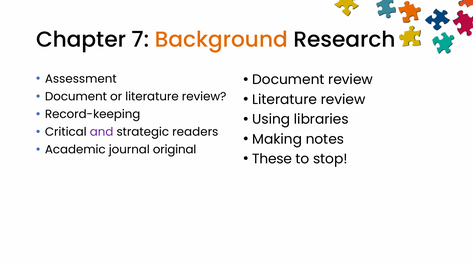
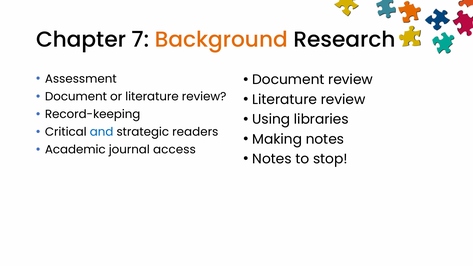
and colour: purple -> blue
original: original -> access
These at (272, 159): These -> Notes
